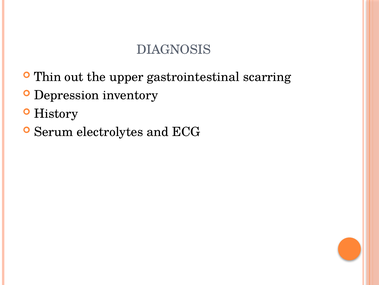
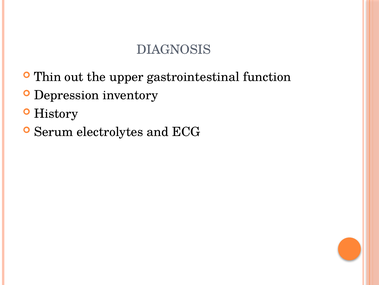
scarring: scarring -> function
